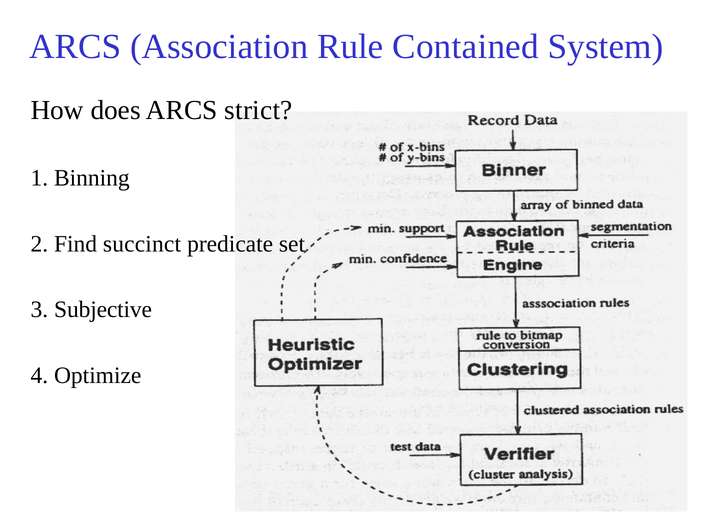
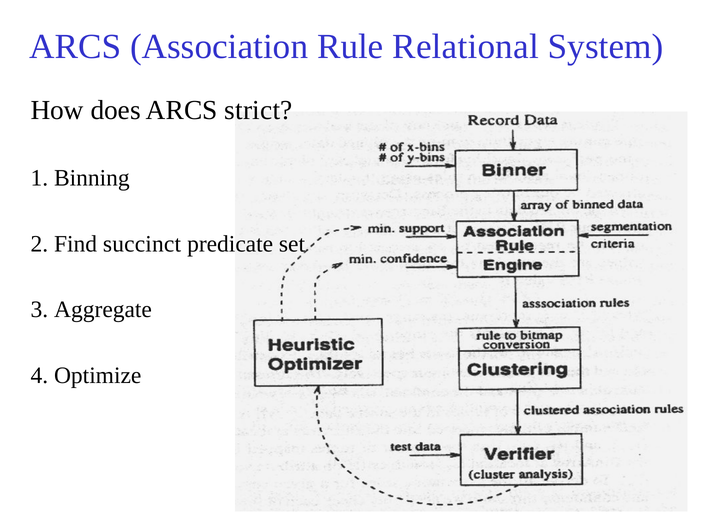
Contained: Contained -> Relational
Subjective: Subjective -> Aggregate
